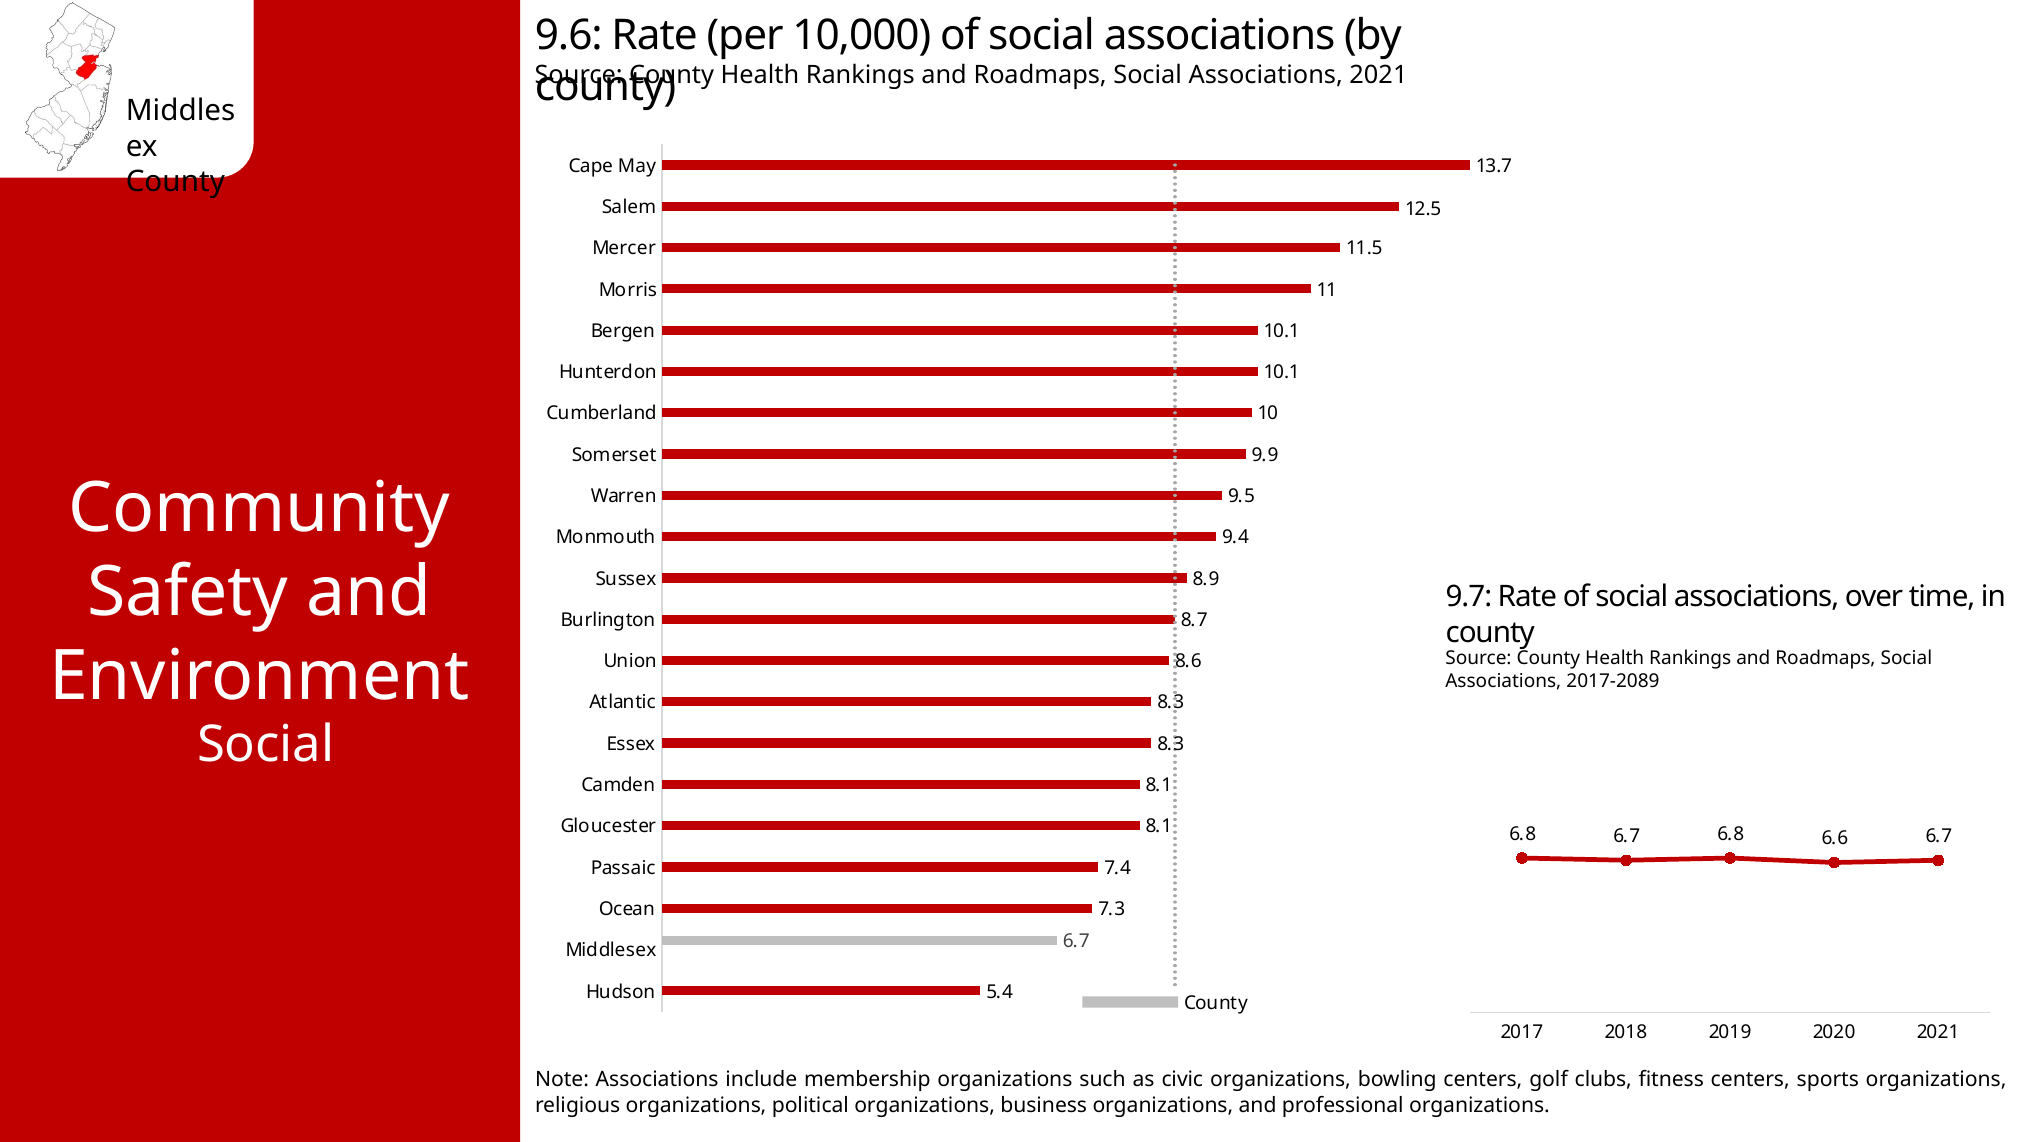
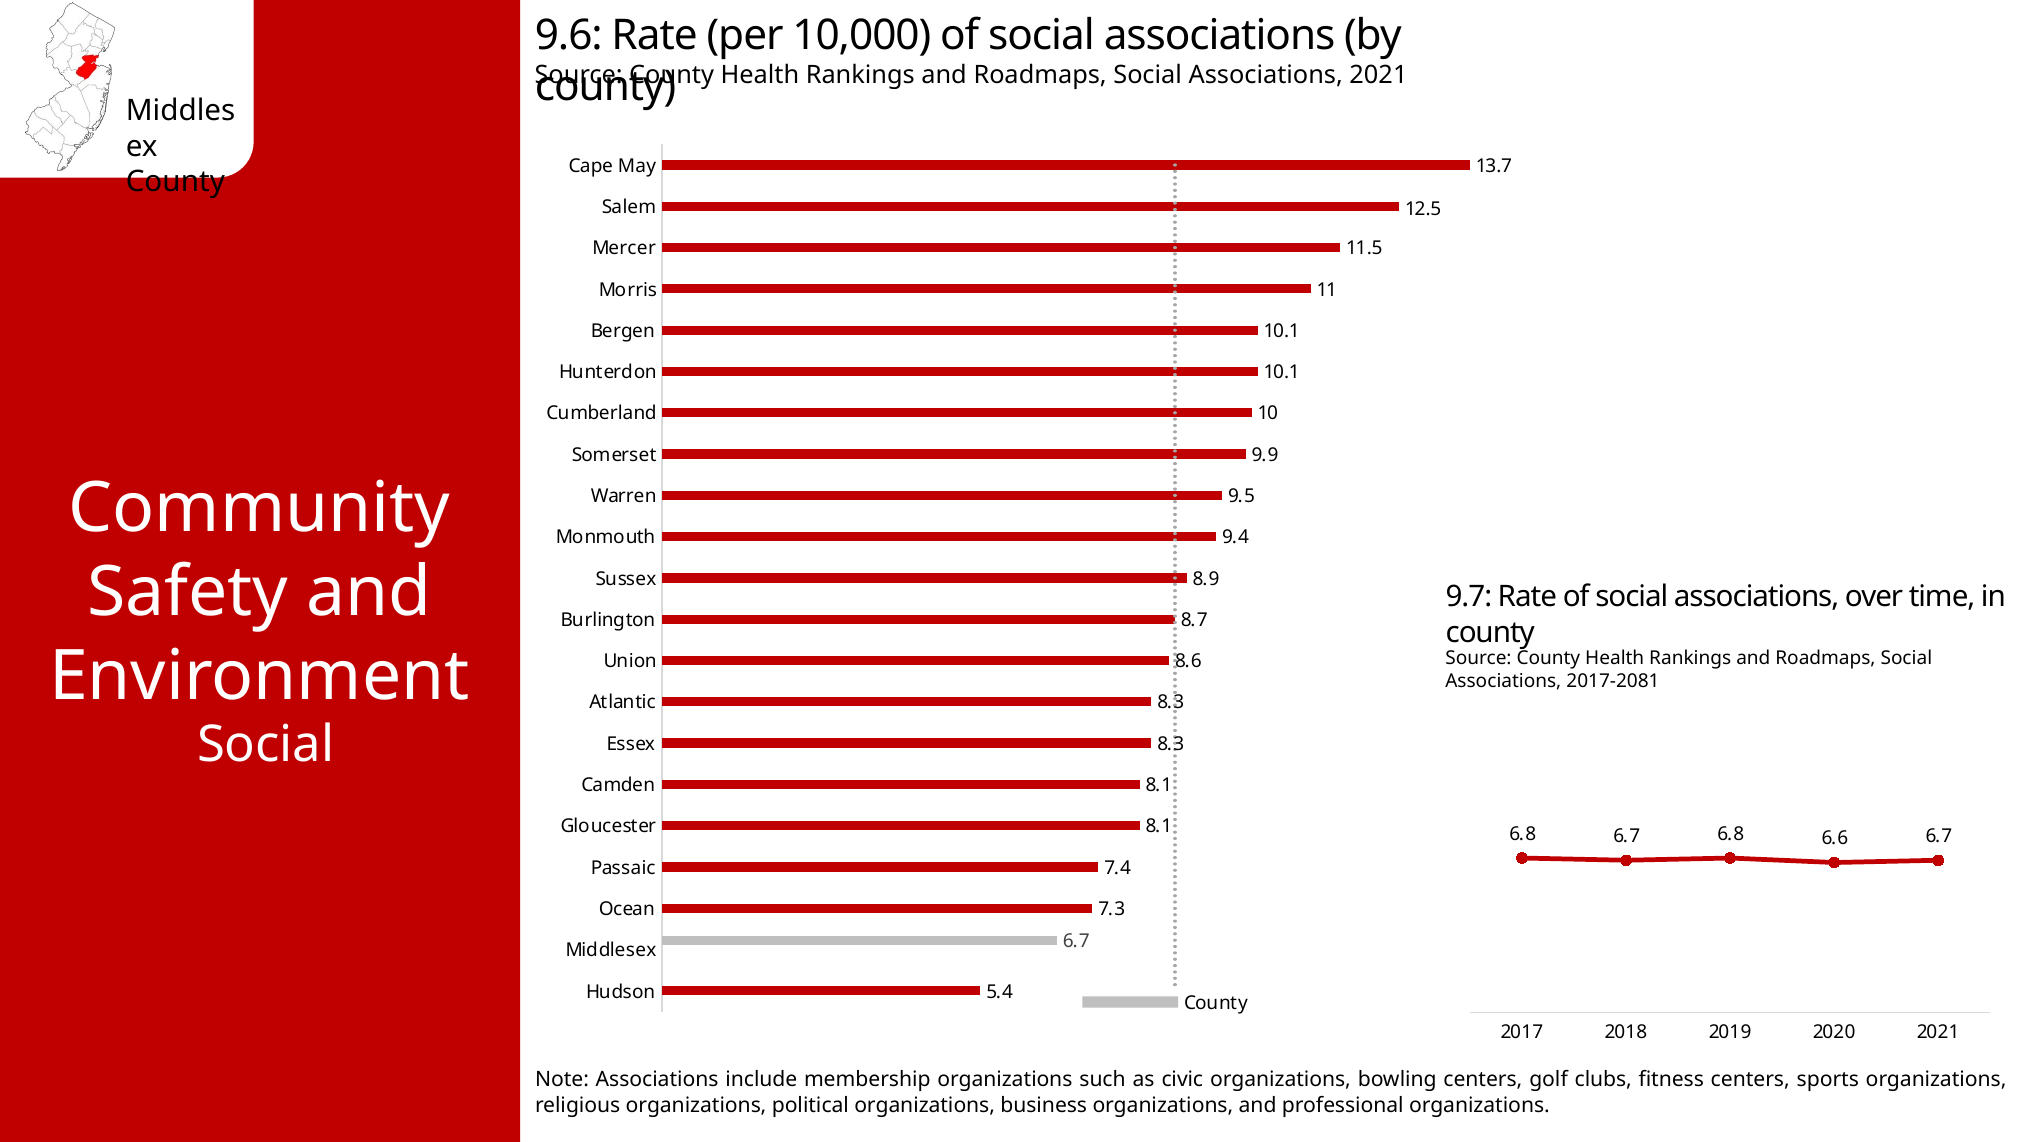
2017-2089: 2017-2089 -> 2017-2081
